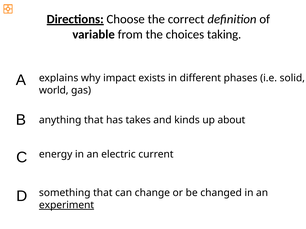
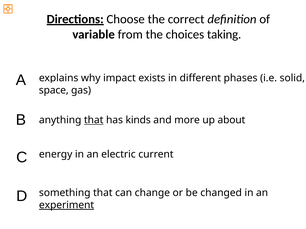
world: world -> space
that at (94, 120) underline: none -> present
takes: takes -> kinds
kinds: kinds -> more
